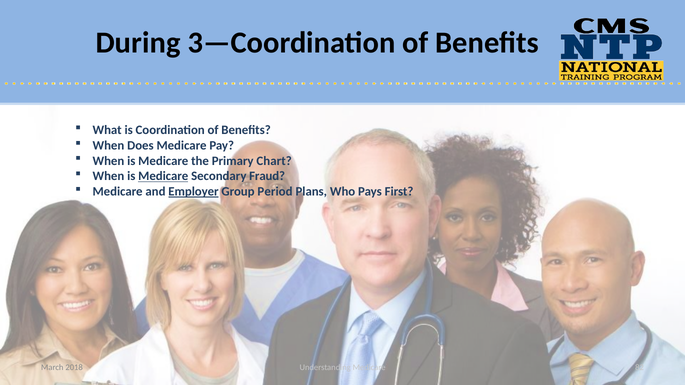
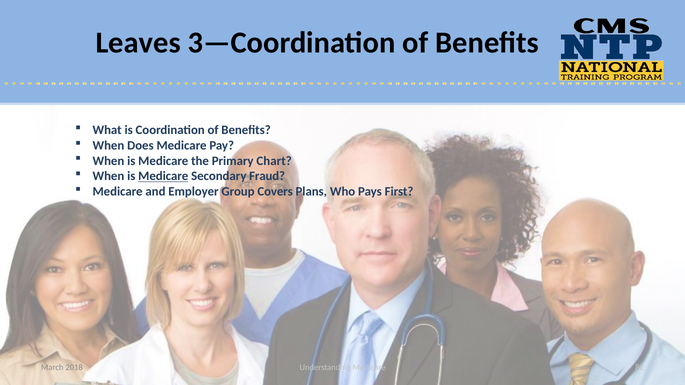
During: During -> Leaves
Employer underline: present -> none
Period: Period -> Covers
